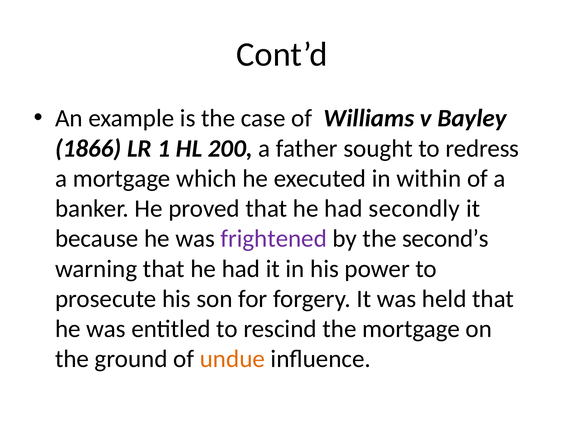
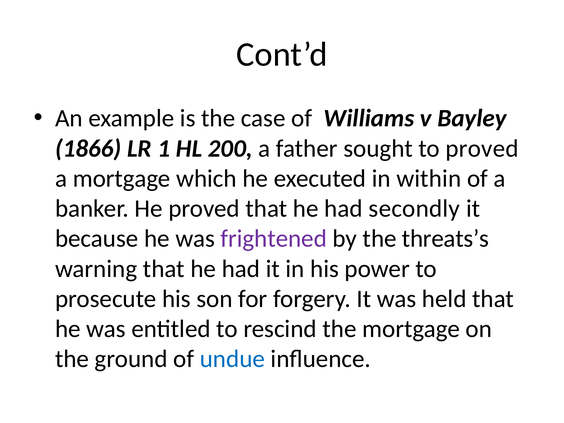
to redress: redress -> proved
second’s: second’s -> threats’s
undue colour: orange -> blue
